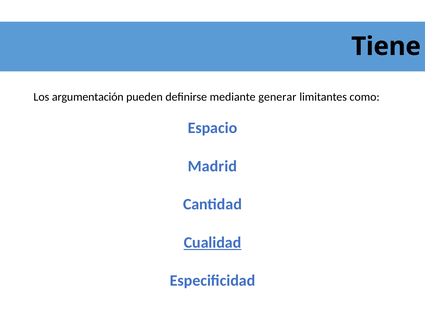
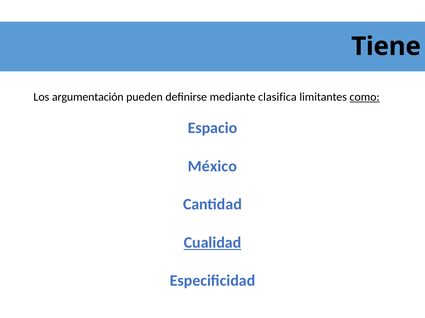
generar: generar -> clasifica
como underline: none -> present
Madrid: Madrid -> México
